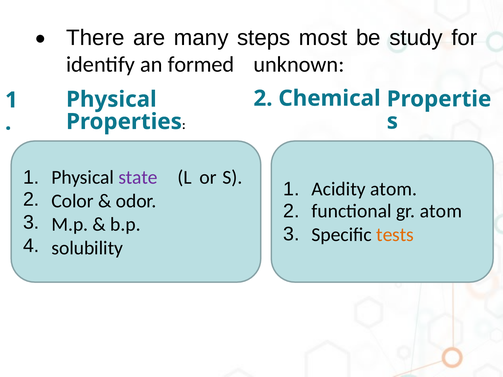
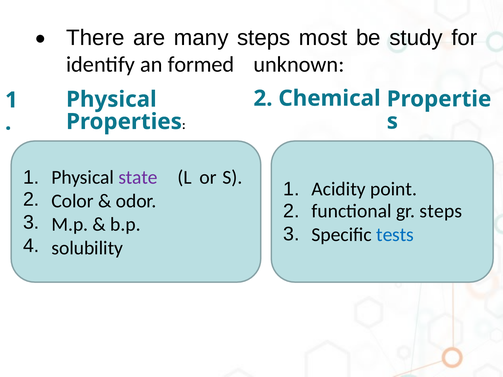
Acidity atom: atom -> point
gr atom: atom -> steps
tests colour: orange -> blue
